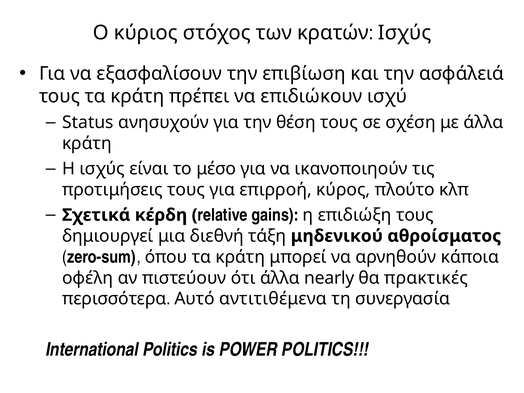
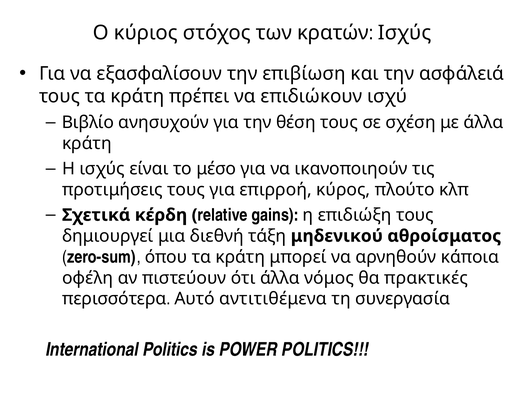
Status: Status -> Βιβλίο
nearly: nearly -> νόμος
